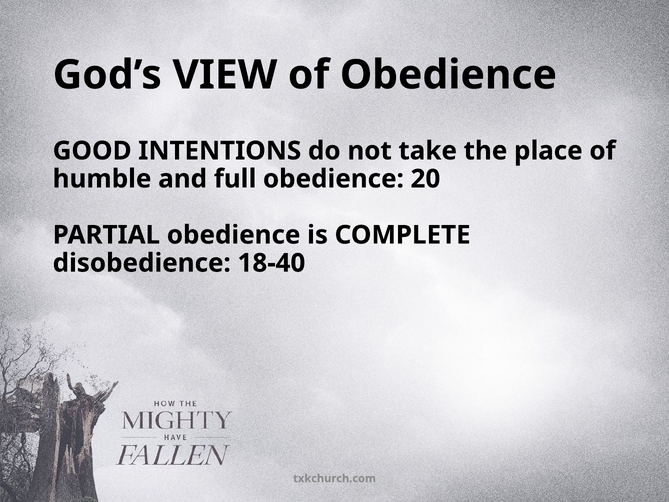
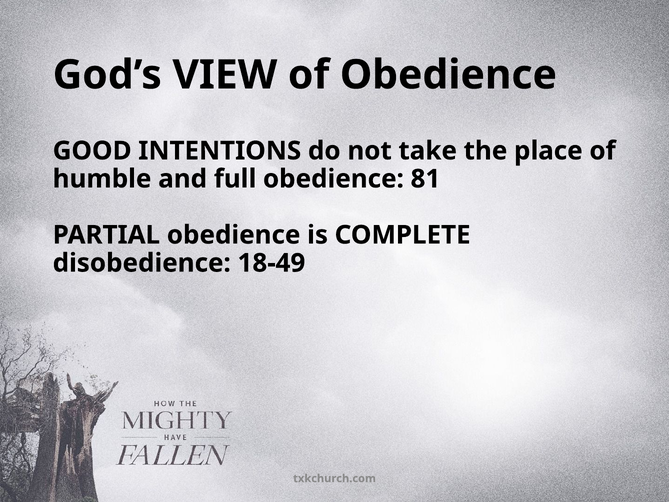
20: 20 -> 81
18-40: 18-40 -> 18-49
